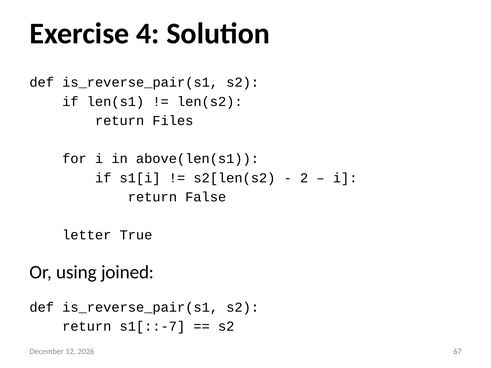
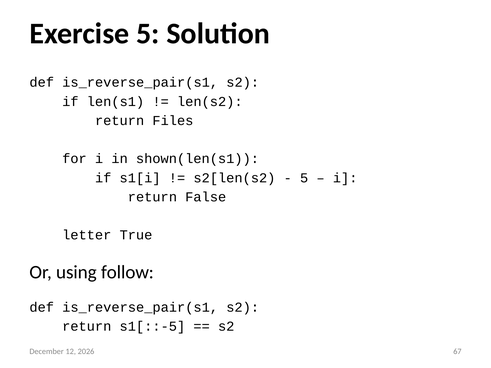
Exercise 4: 4 -> 5
above(len(s1: above(len(s1 -> shown(len(s1
2 at (304, 178): 2 -> 5
joined: joined -> follow
s1[::-7: s1[::-7 -> s1[::-5
